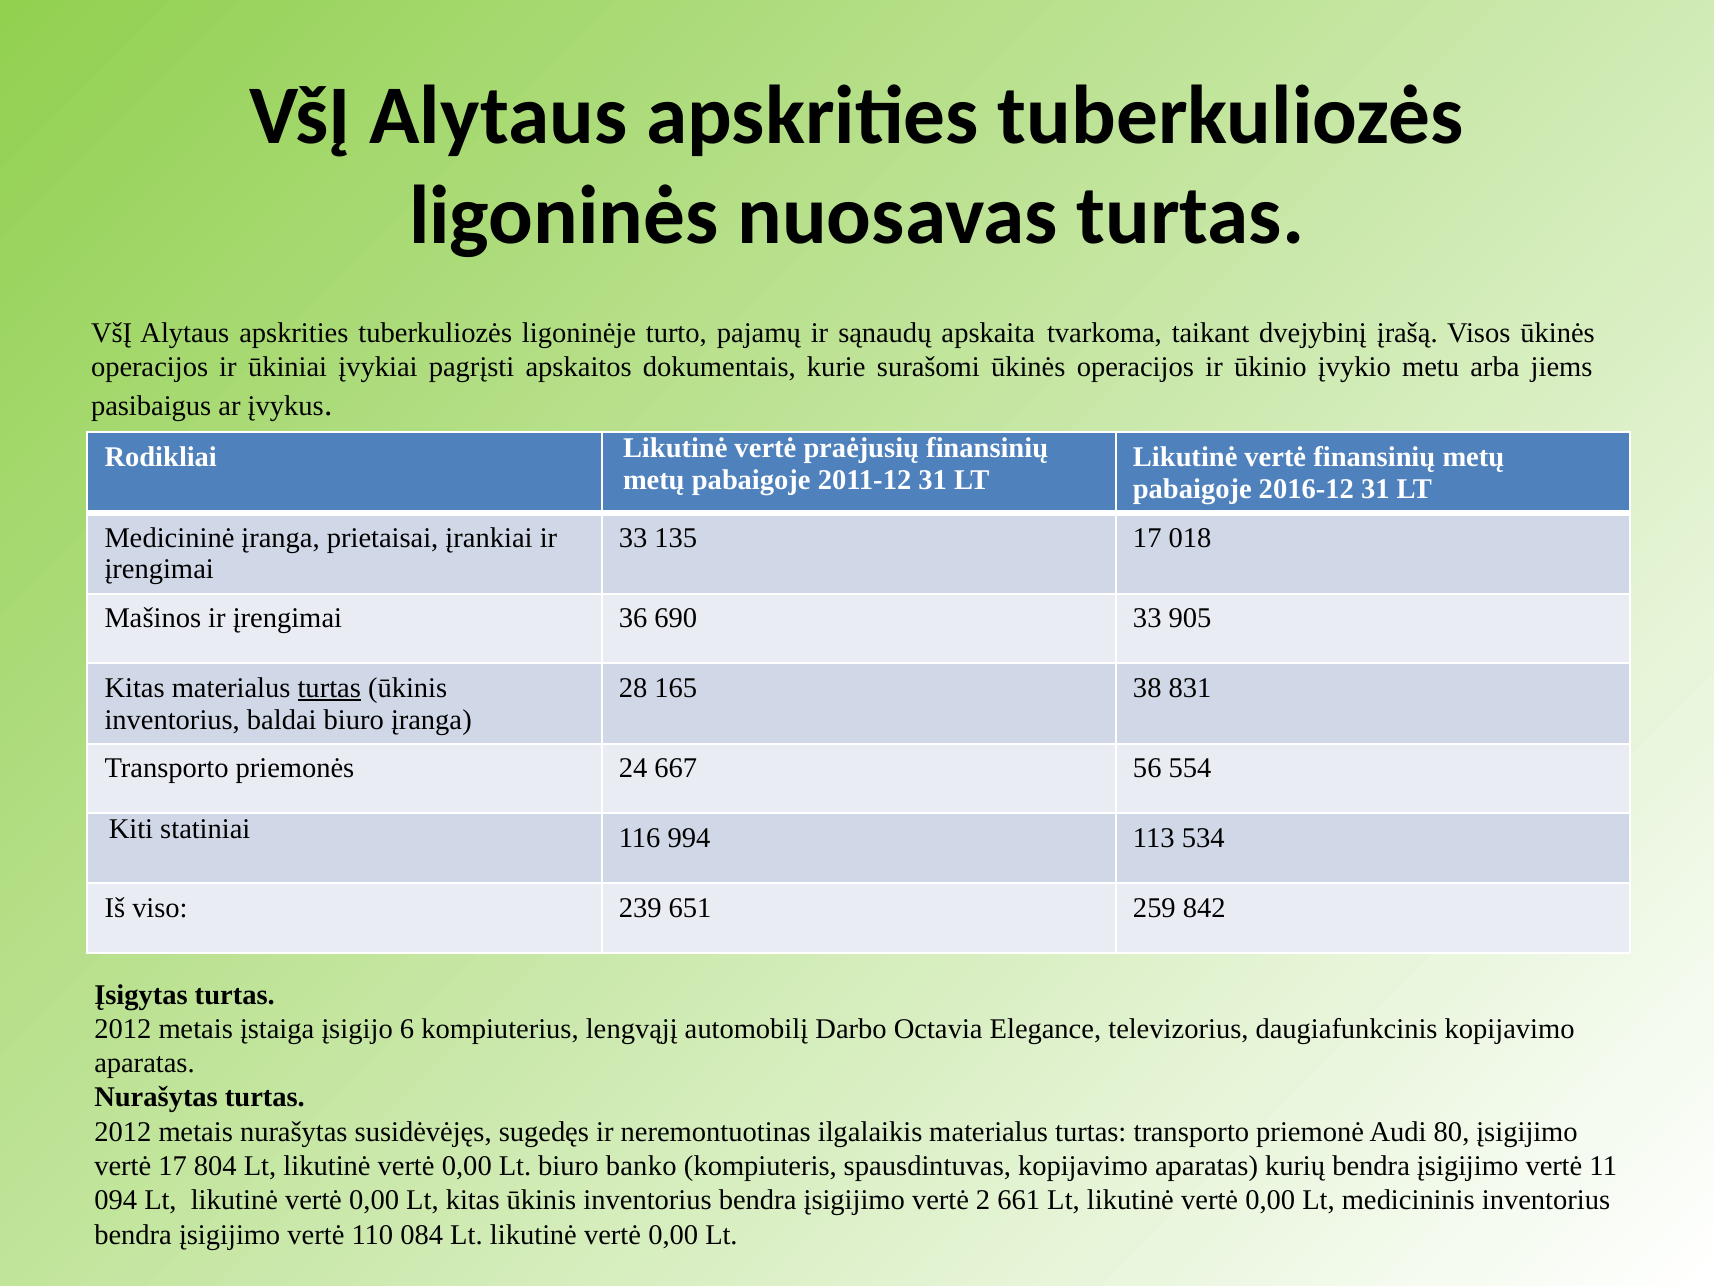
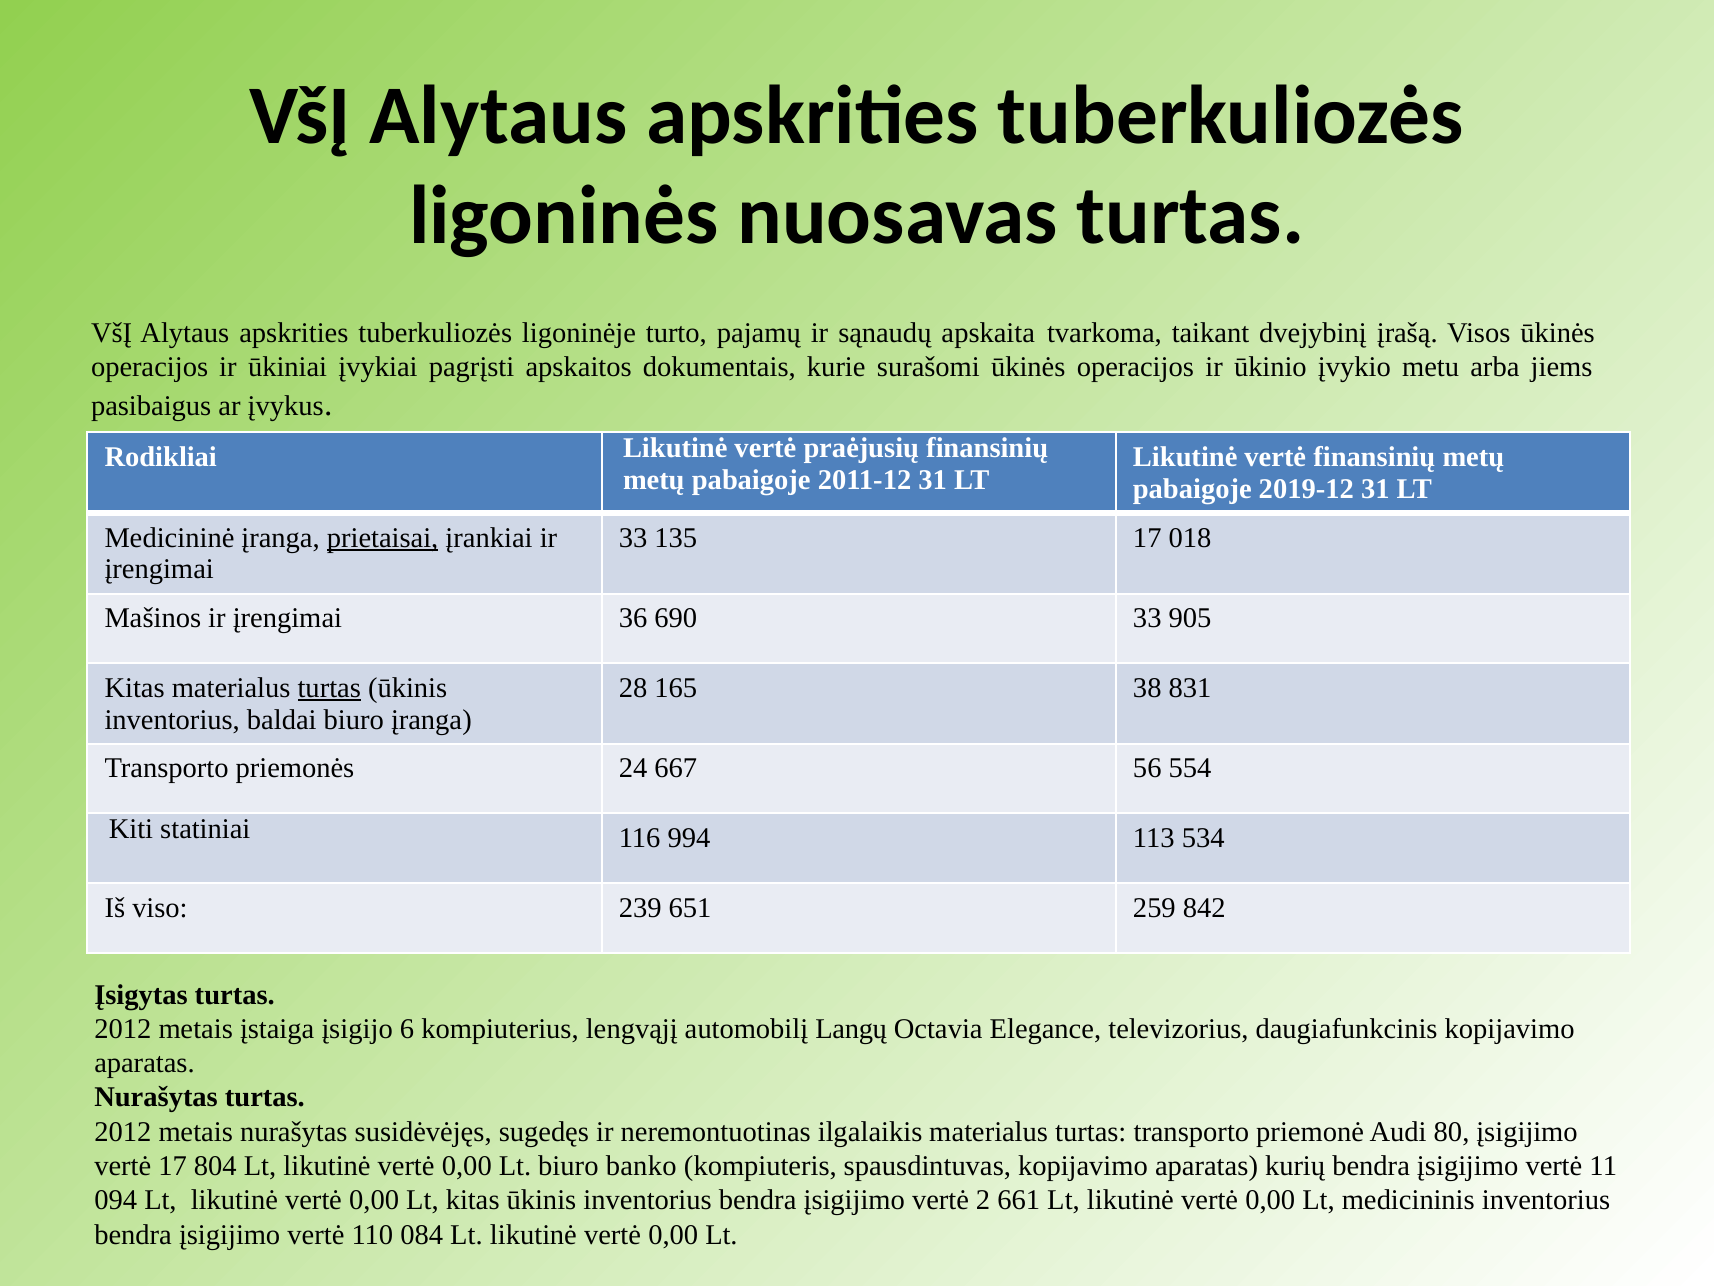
2016-12: 2016-12 -> 2019-12
prietaisai underline: none -> present
Darbo: Darbo -> Langų
